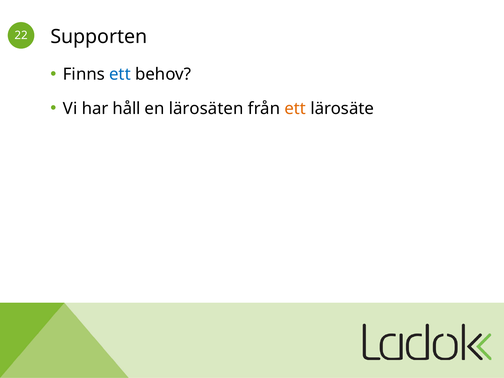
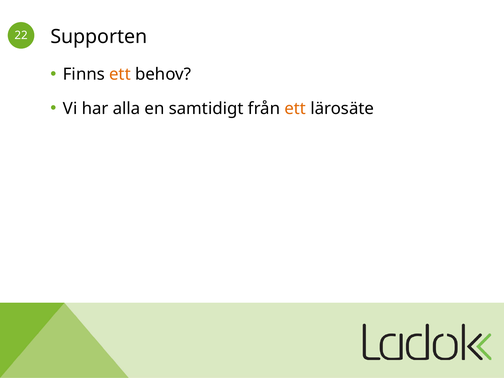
ett at (120, 74) colour: blue -> orange
håll: håll -> alla
lärosäten: lärosäten -> samtidigt
